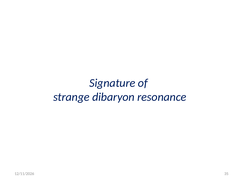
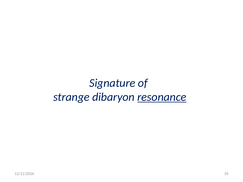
resonance underline: none -> present
